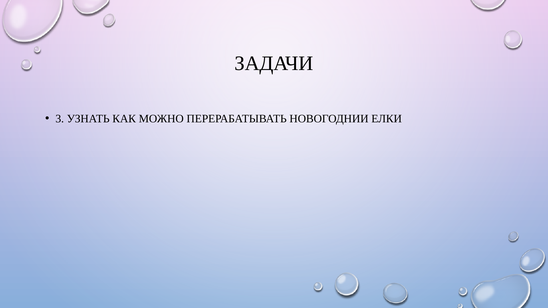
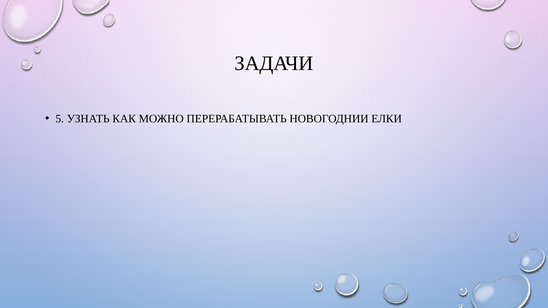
3: 3 -> 5
